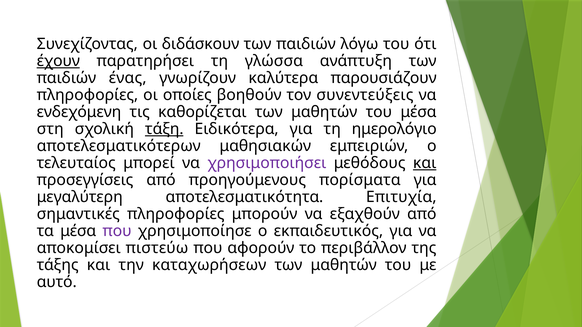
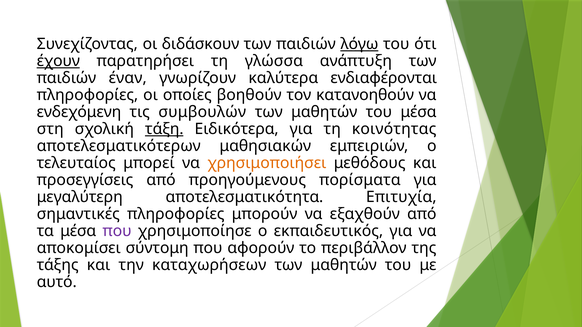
λόγω underline: none -> present
ένας: ένας -> έναν
παρουσιάζουν: παρουσιάζουν -> ενδιαφέρονται
συνεντεύξεις: συνεντεύξεις -> κατανοηθούν
καθορίζεται: καθορίζεται -> συμβουλών
ημερολόγιο: ημερολόγιο -> κοινότητας
χρησιμοποιήσει colour: purple -> orange
και at (425, 163) underline: present -> none
πιστεύω: πιστεύω -> σύντομη
